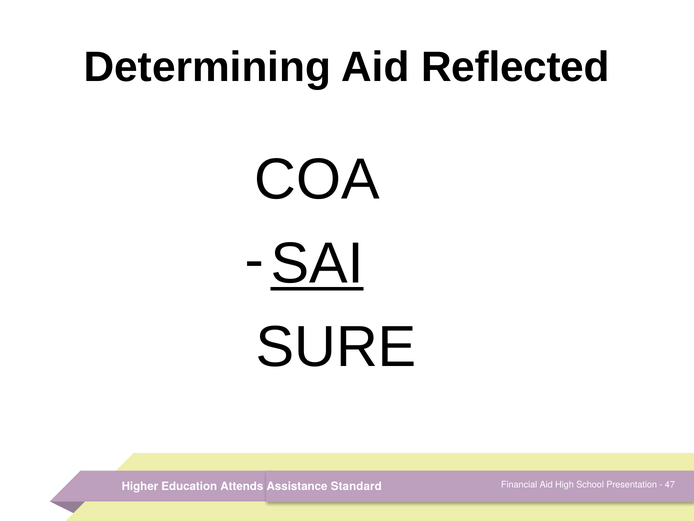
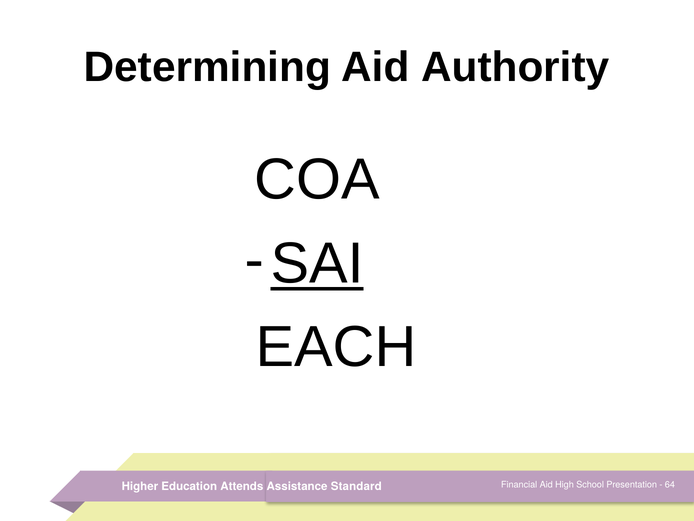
Reflected: Reflected -> Authority
SURE: SURE -> EACH
47: 47 -> 64
